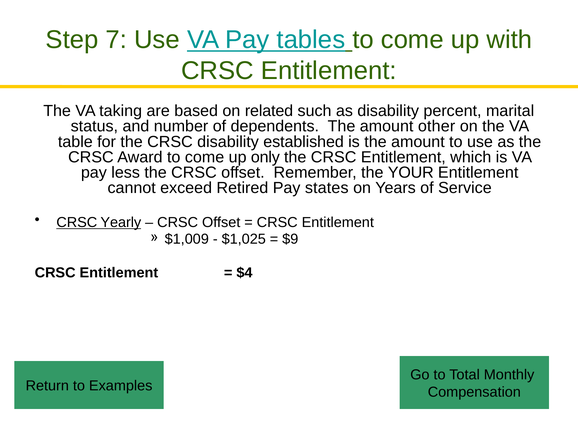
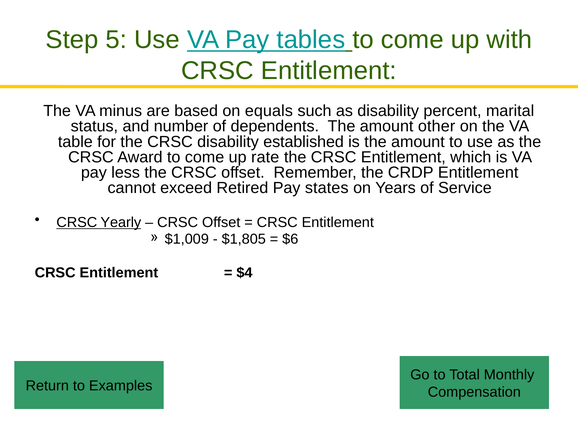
7: 7 -> 5
taking: taking -> minus
related: related -> equals
only: only -> rate
YOUR: YOUR -> CRDP
$1,025: $1,025 -> $1,805
$9: $9 -> $6
